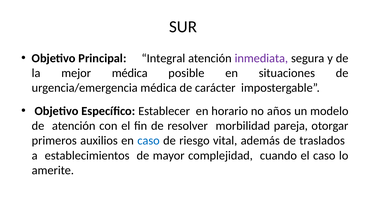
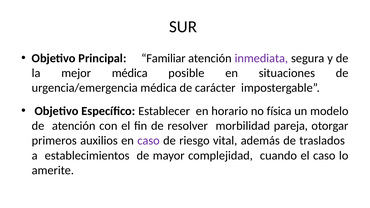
Integral: Integral -> Familiar
años: años -> física
caso at (149, 141) colour: blue -> purple
